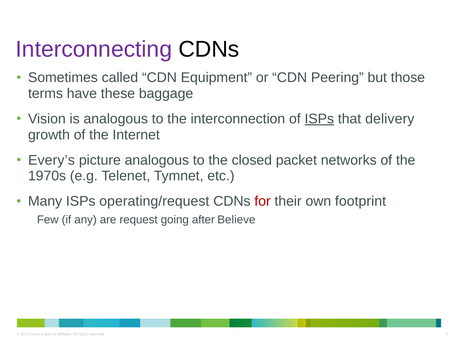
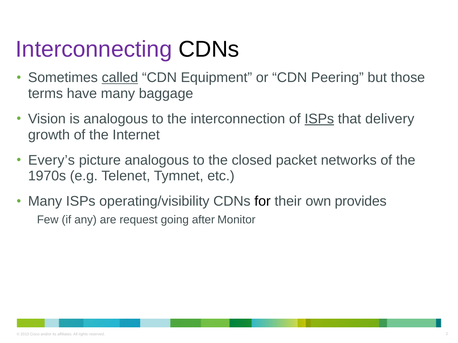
called underline: none -> present
have these: these -> many
operating/request: operating/request -> operating/visibility
for colour: red -> black
footprint: footprint -> provides
Believe: Believe -> Monitor
